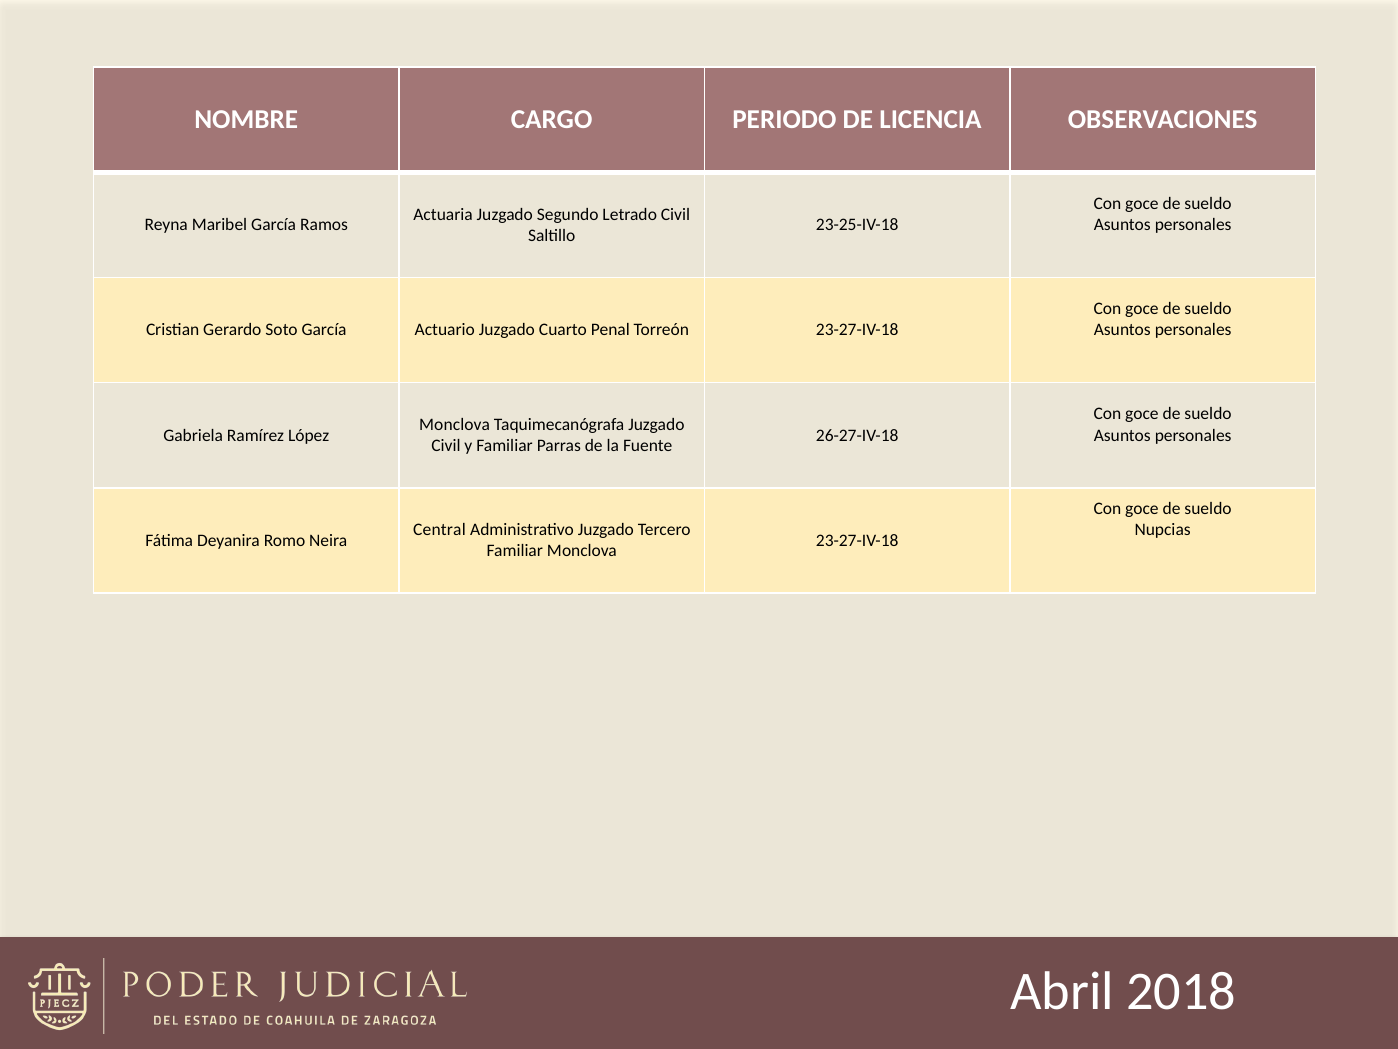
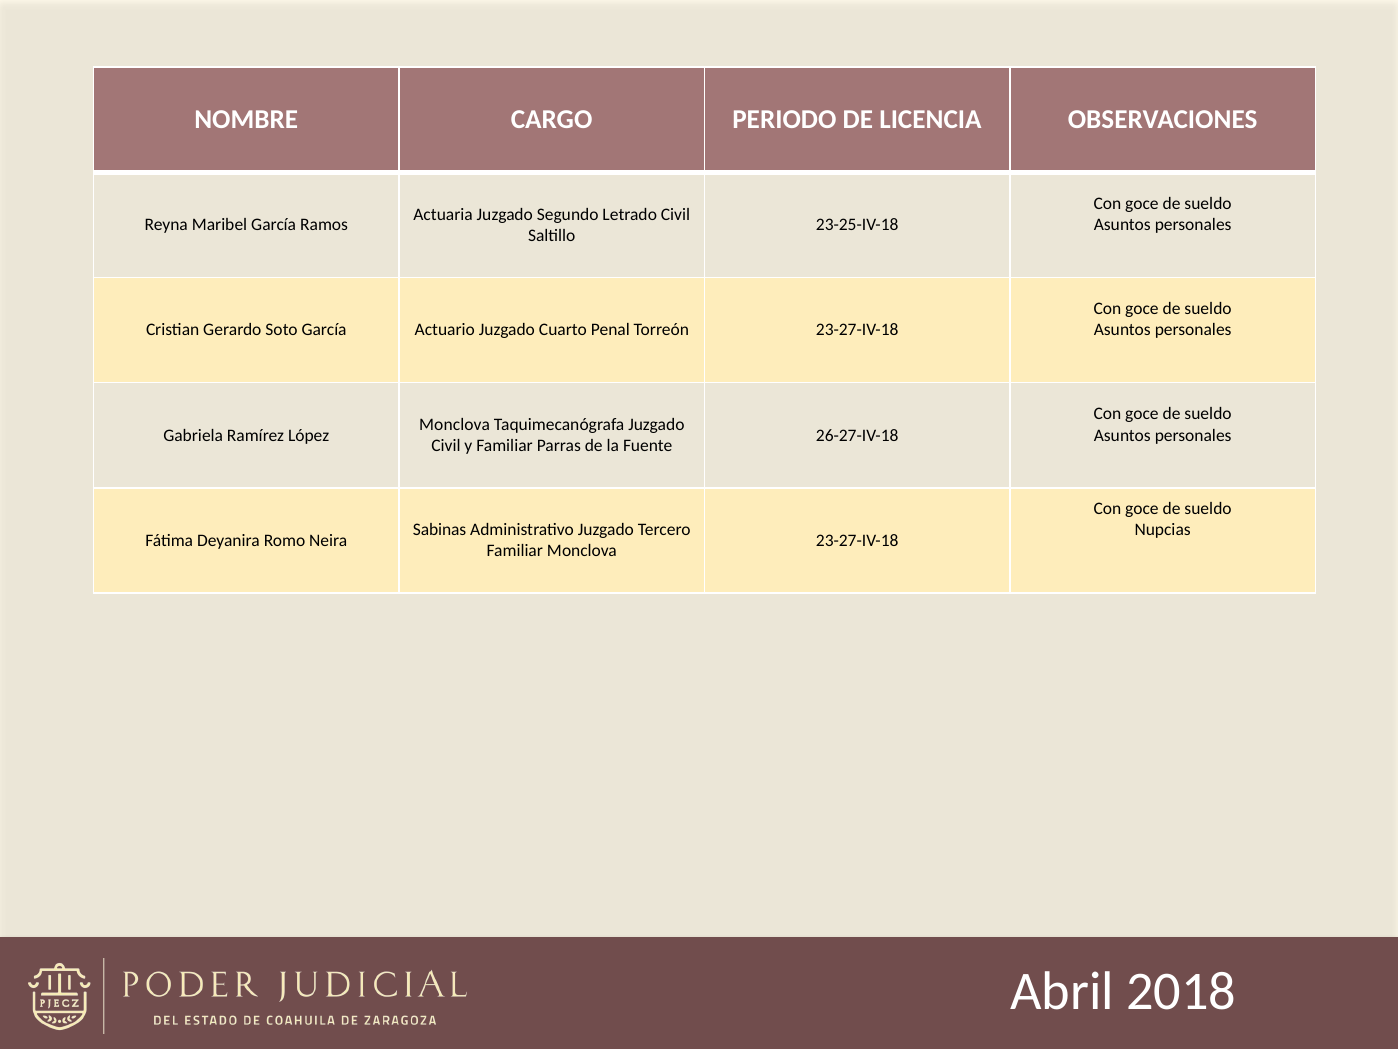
Central: Central -> Sabinas
